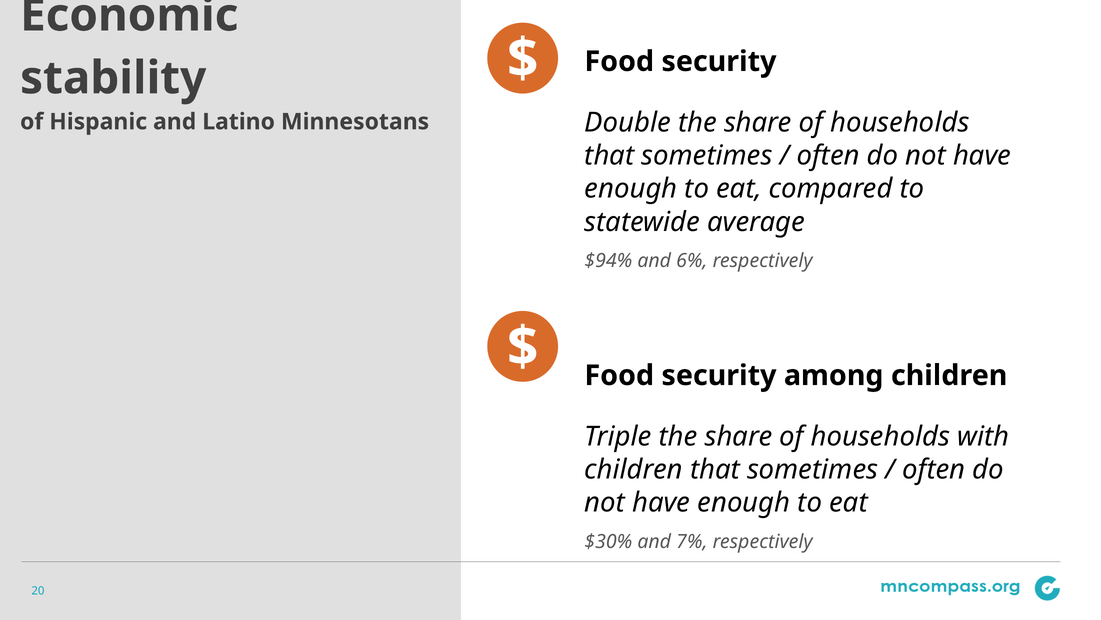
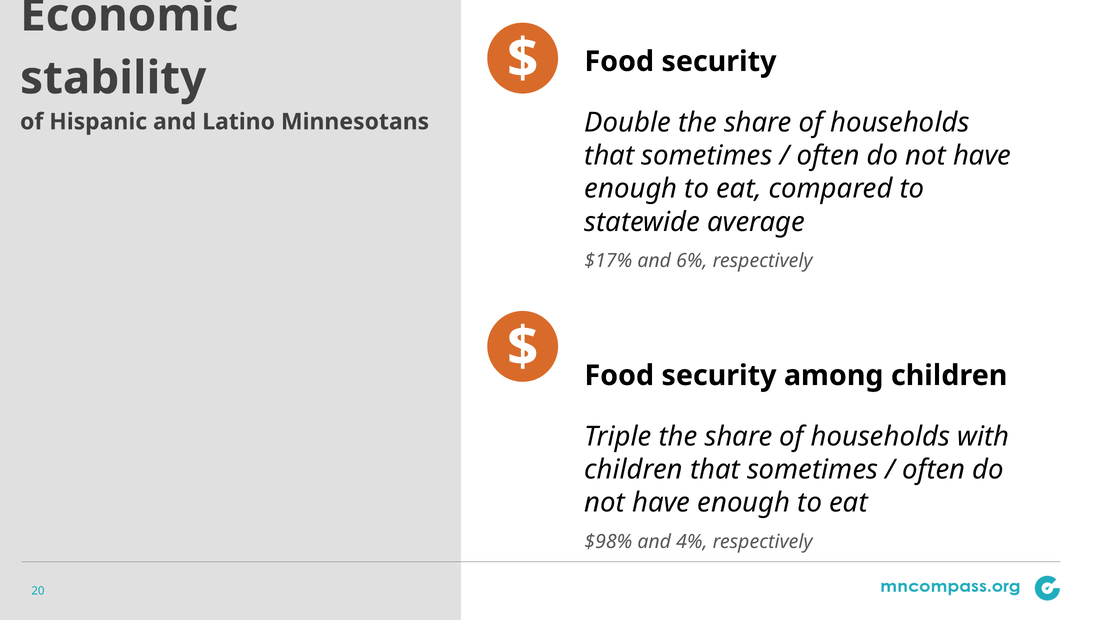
$94%: $94% -> $17%
$30%: $30% -> $98%
7%: 7% -> 4%
